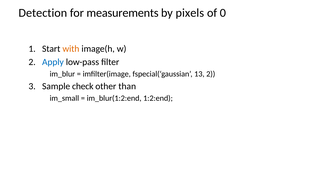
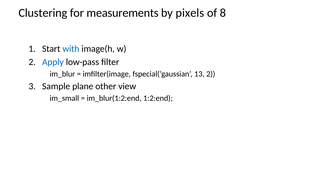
Detection: Detection -> Clustering
0: 0 -> 8
with colour: orange -> blue
check: check -> plane
than: than -> view
